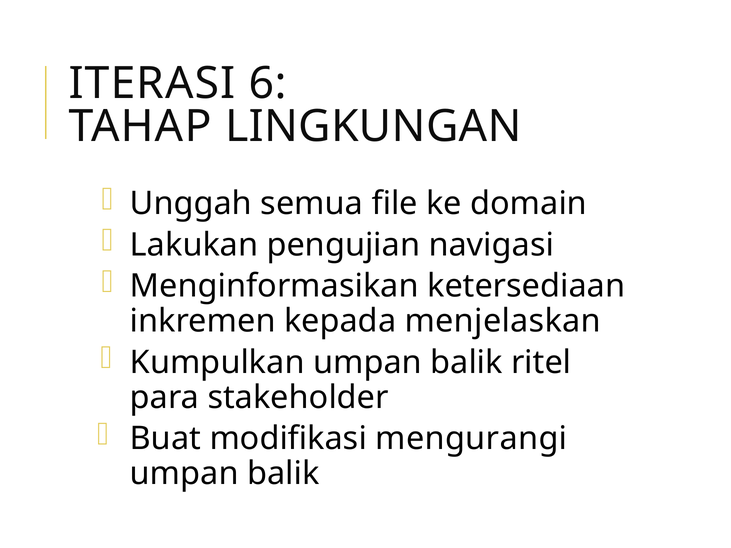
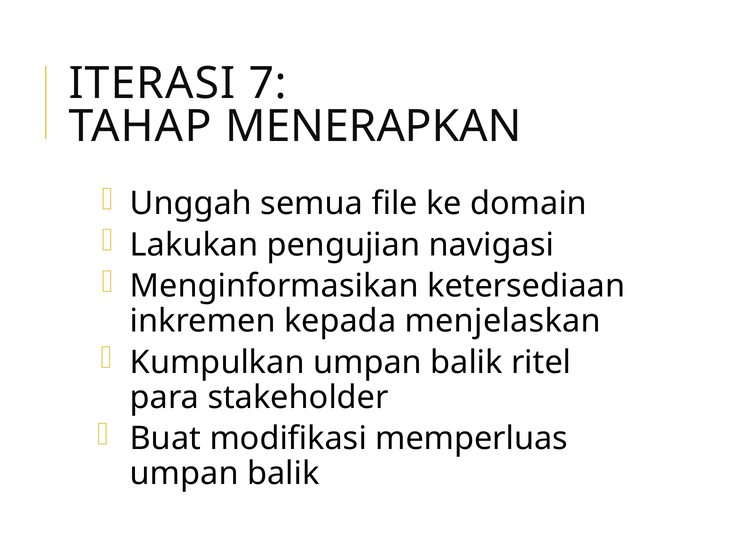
6: 6 -> 7
LINGKUNGAN: LINGKUNGAN -> MENERAPKAN
mengurangi: mengurangi -> memperluas
